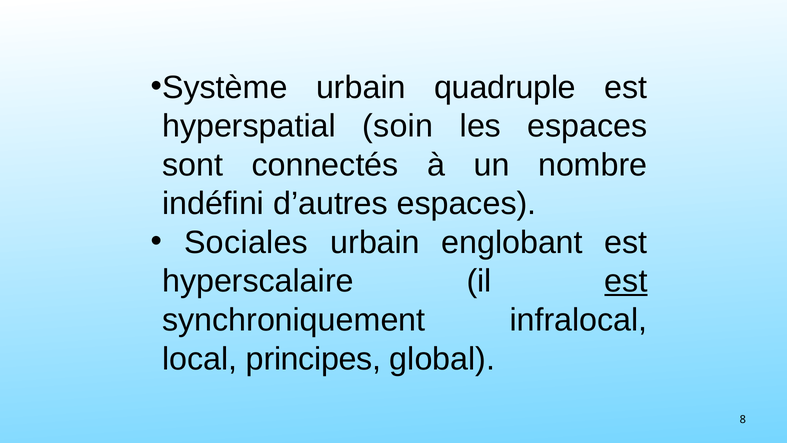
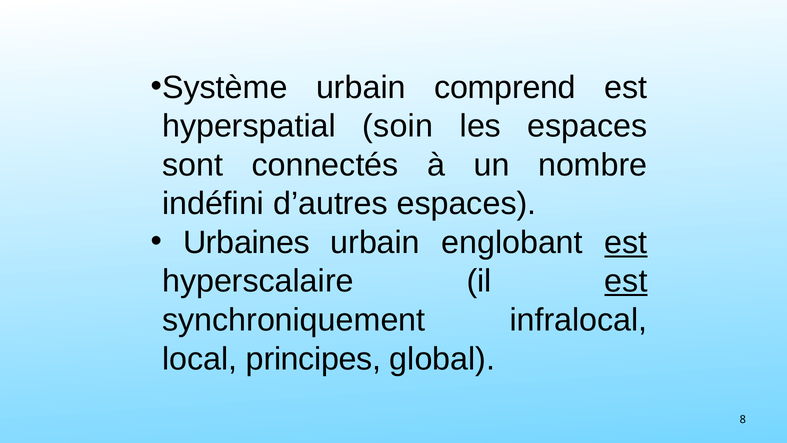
quadruple: quadruple -> comprend
Sociales: Sociales -> Urbaines
est at (626, 242) underline: none -> present
